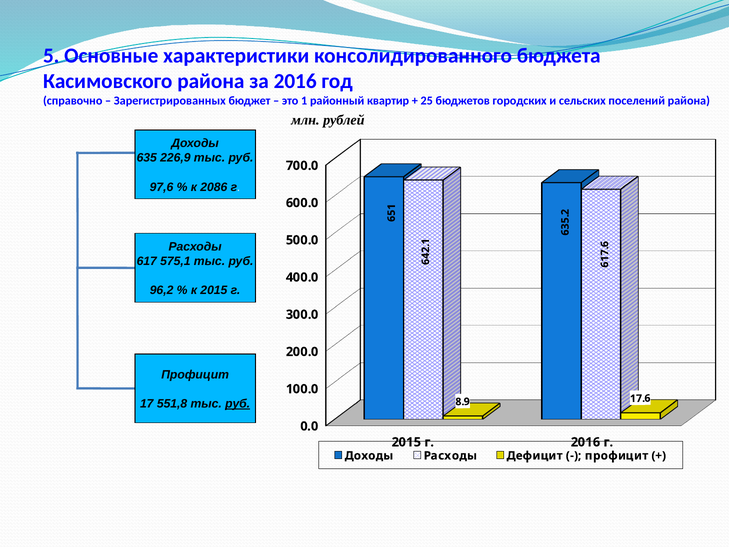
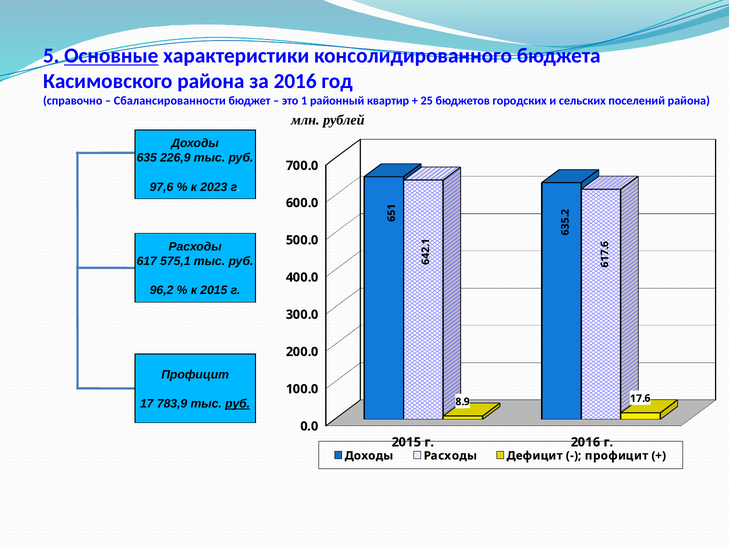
Основные underline: none -> present
Зарегистрированных: Зарегистрированных -> Сбалансированности
2086: 2086 -> 2023
551,8: 551,8 -> 783,9
